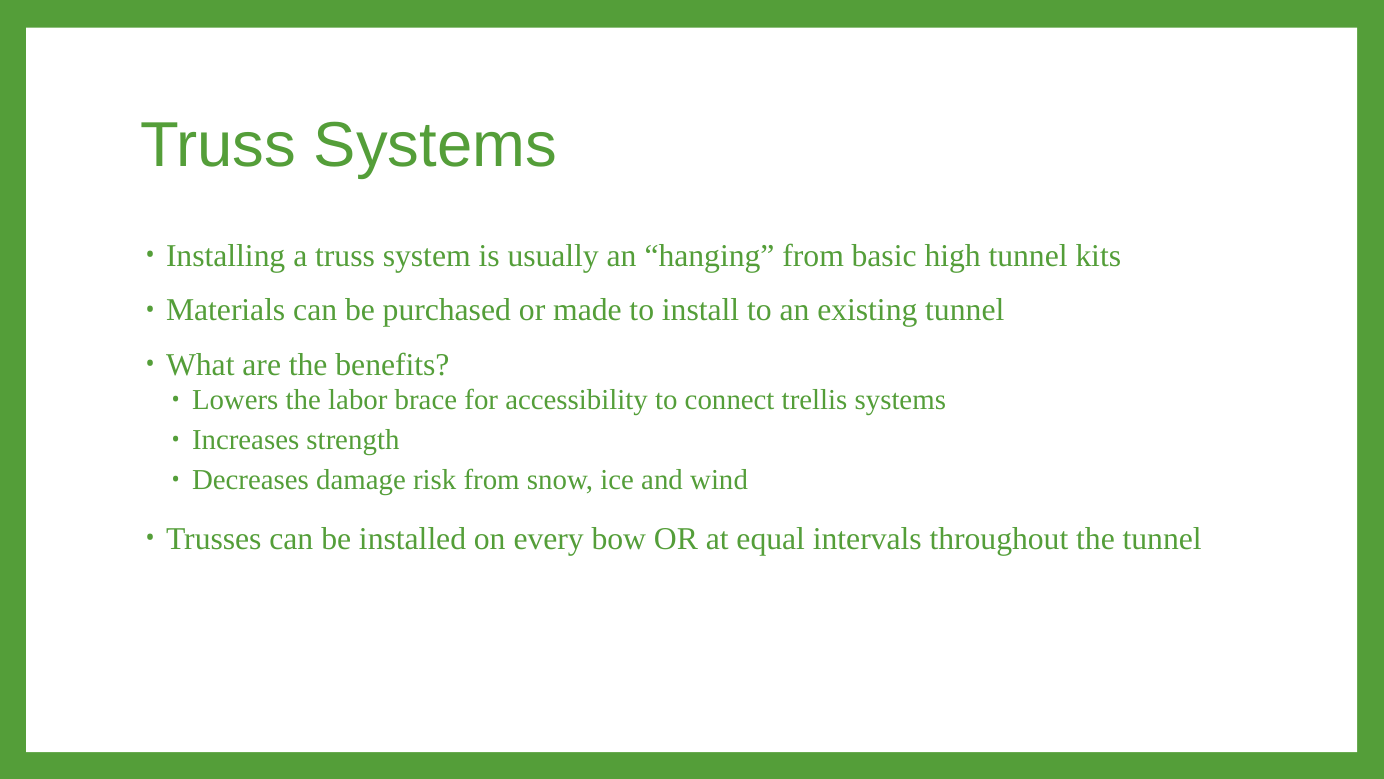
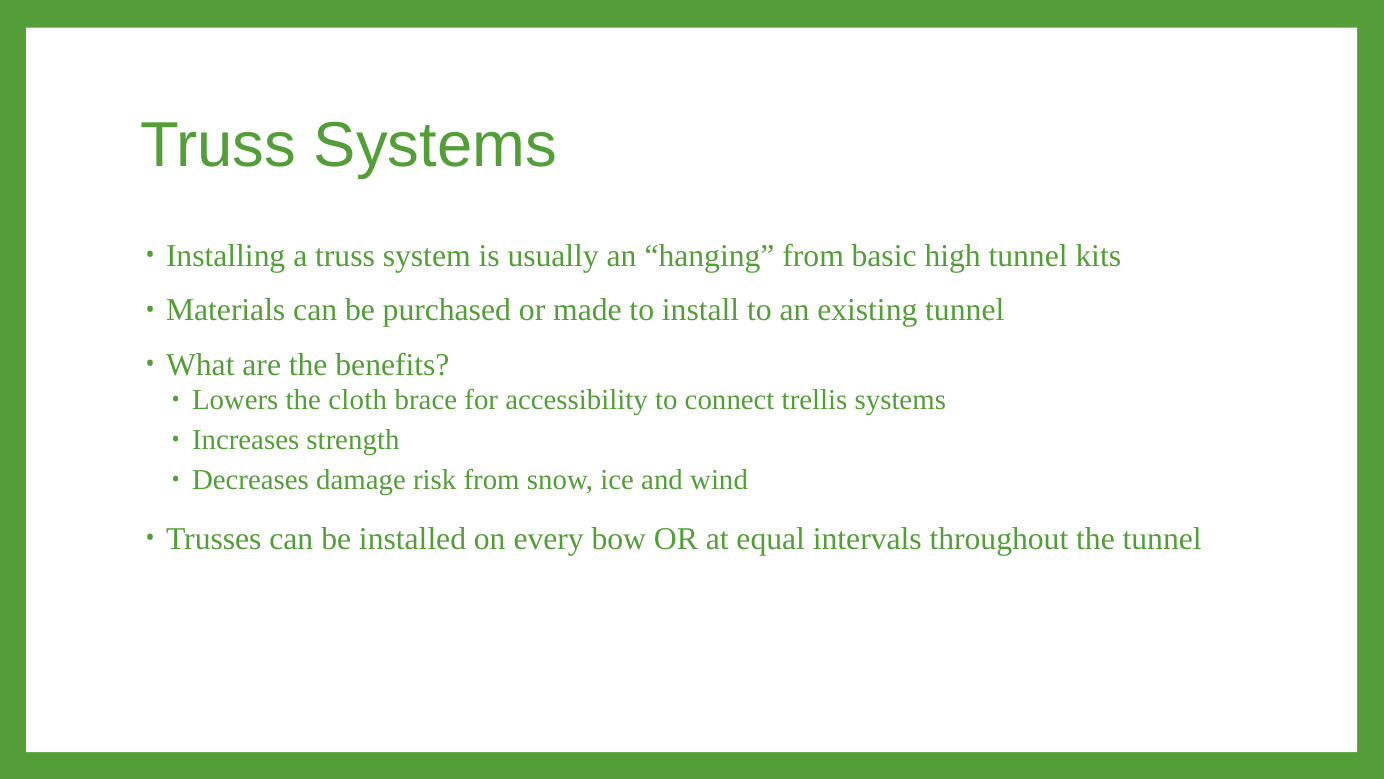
labor: labor -> cloth
